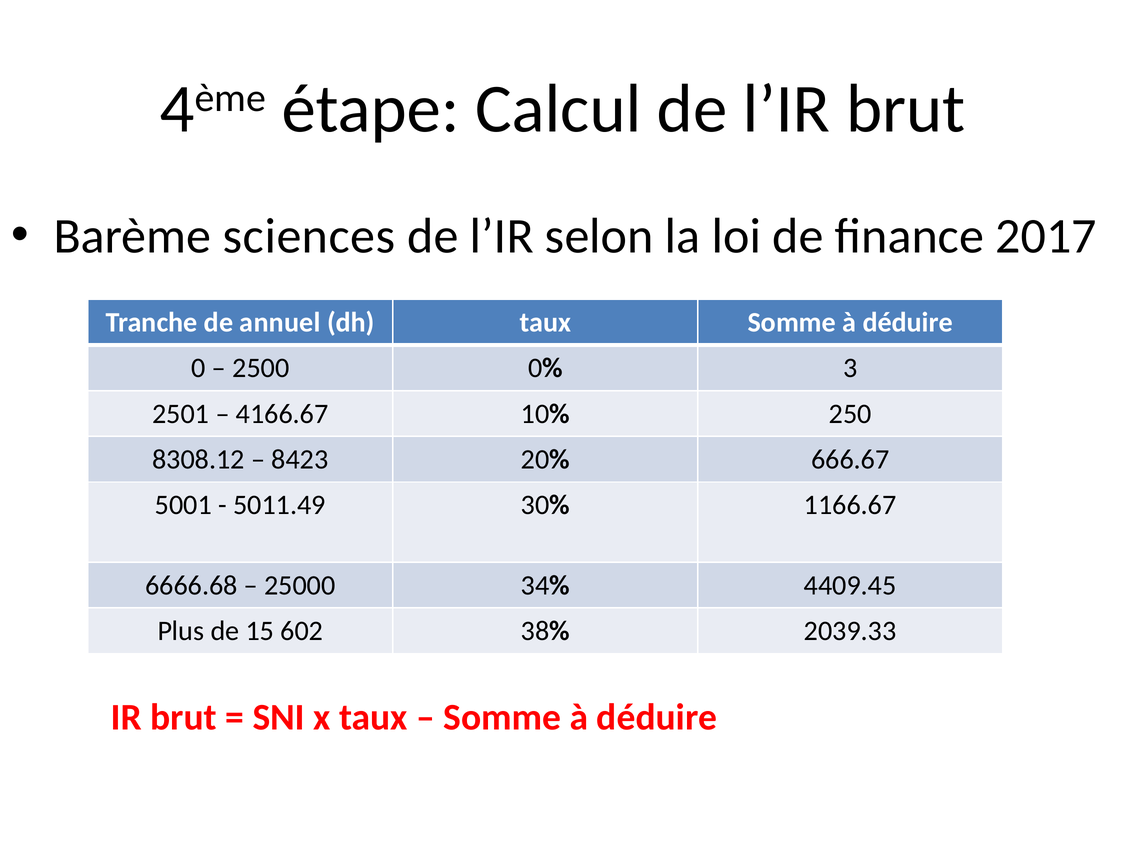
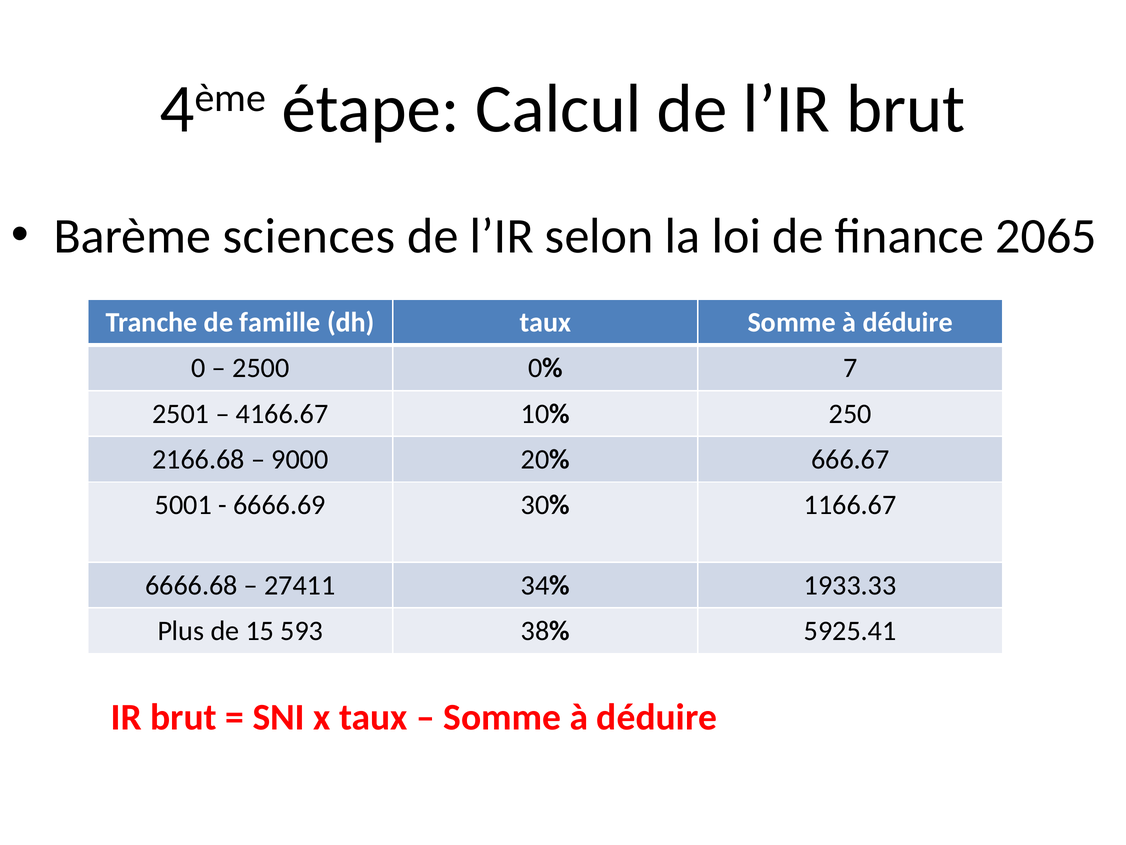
2017: 2017 -> 2065
annuel: annuel -> famille
3: 3 -> 7
8308.12: 8308.12 -> 2166.68
8423: 8423 -> 9000
5011.49: 5011.49 -> 6666.69
25000: 25000 -> 27411
4409.45: 4409.45 -> 1933.33
602: 602 -> 593
2039.33: 2039.33 -> 5925.41
